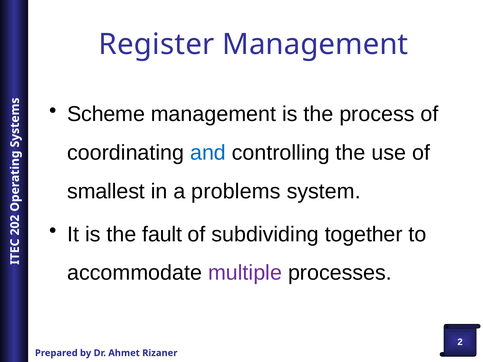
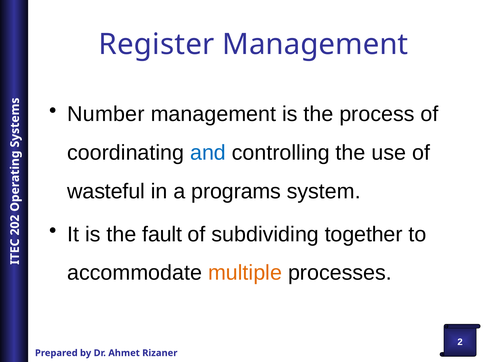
Scheme: Scheme -> Number
smallest: smallest -> wasteful
problems: problems -> programs
multiple colour: purple -> orange
